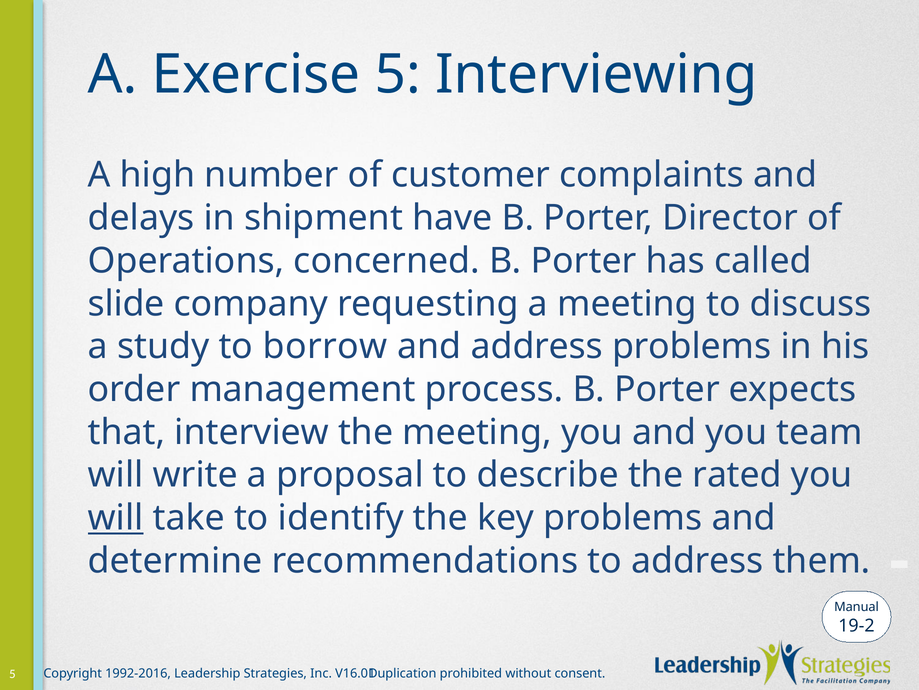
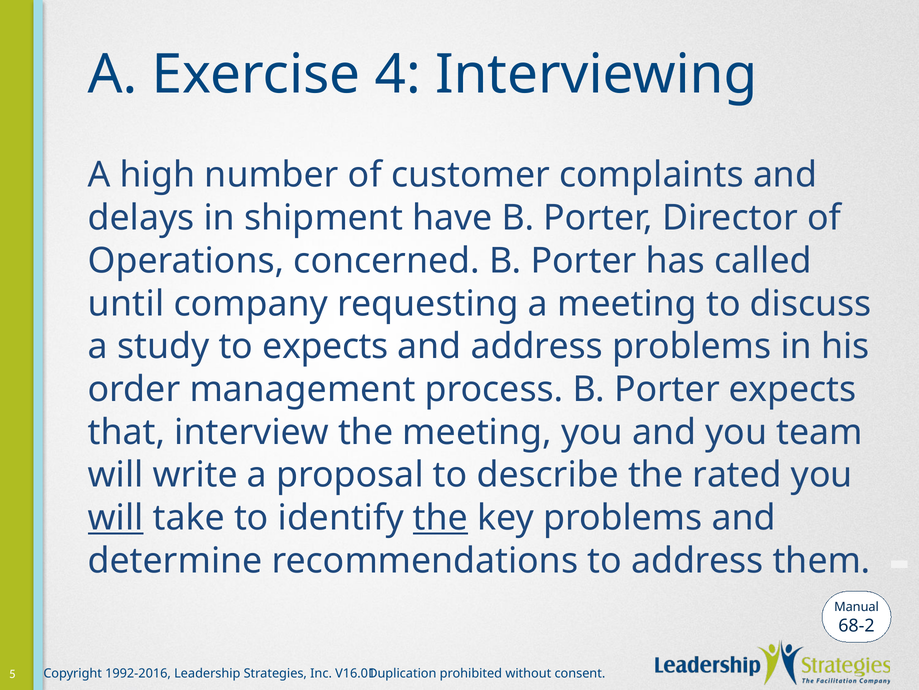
Exercise 5: 5 -> 4
slide: slide -> until
to borrow: borrow -> expects
the at (440, 517) underline: none -> present
19-2: 19-2 -> 68-2
